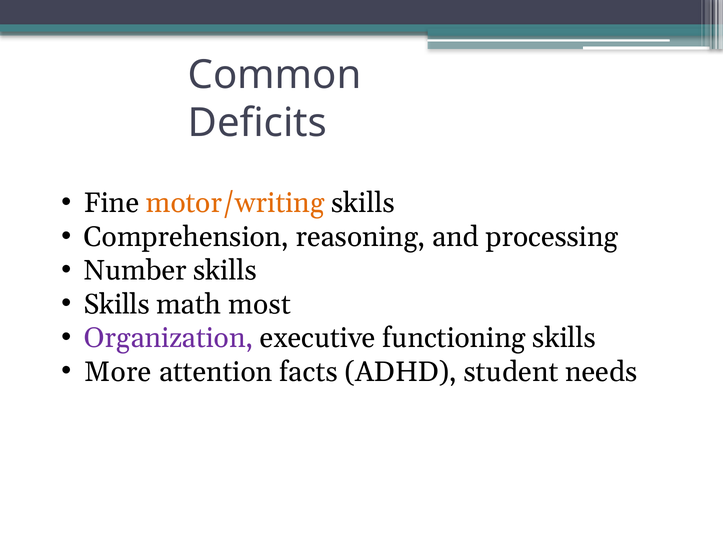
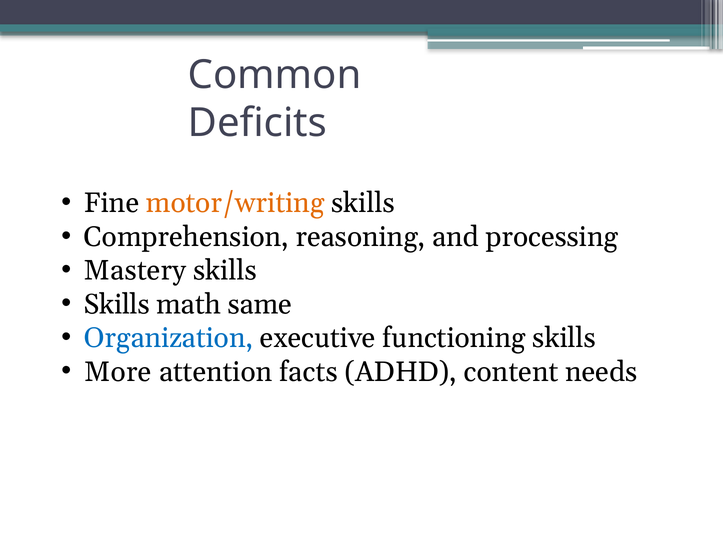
Number: Number -> Mastery
most: most -> same
Organization colour: purple -> blue
student: student -> content
